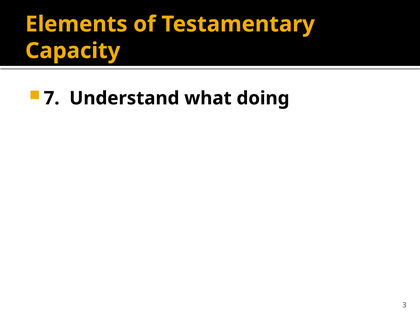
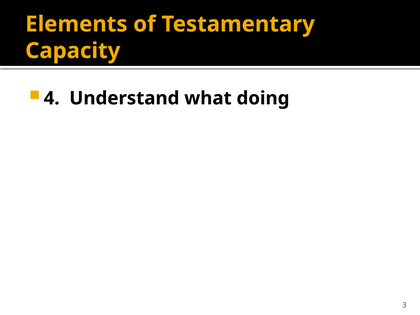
7: 7 -> 4
